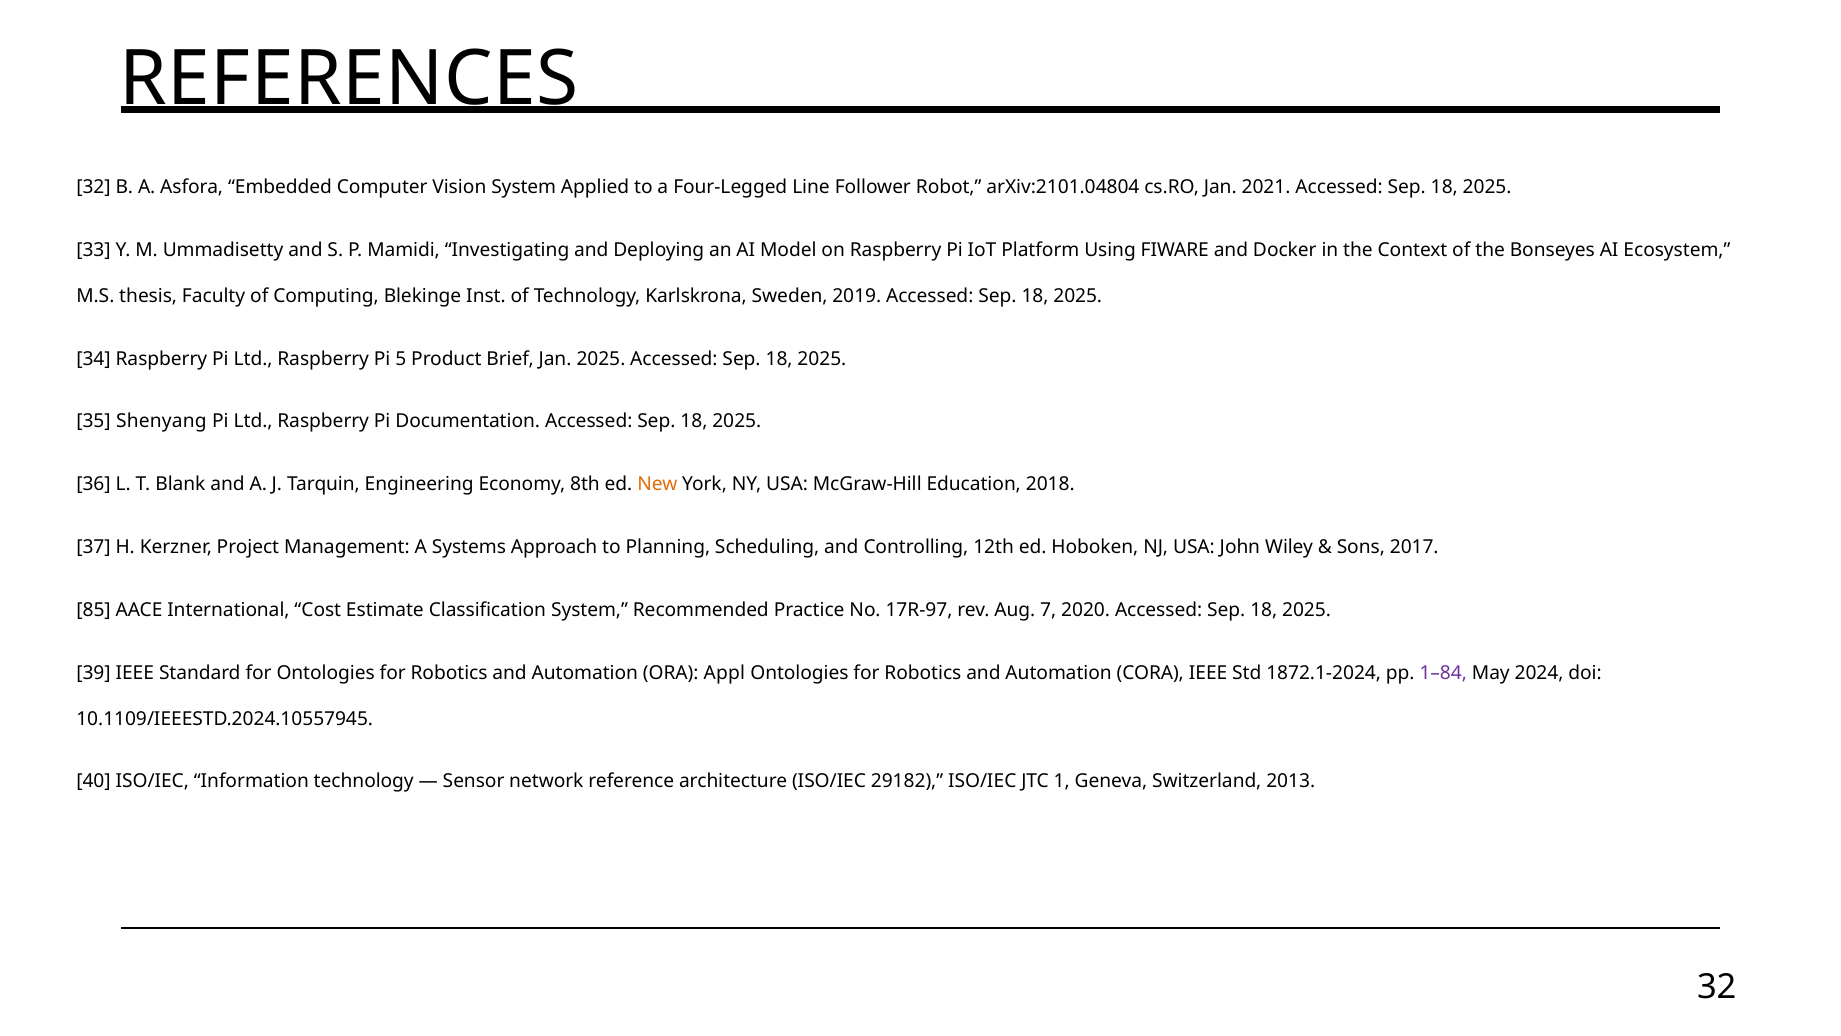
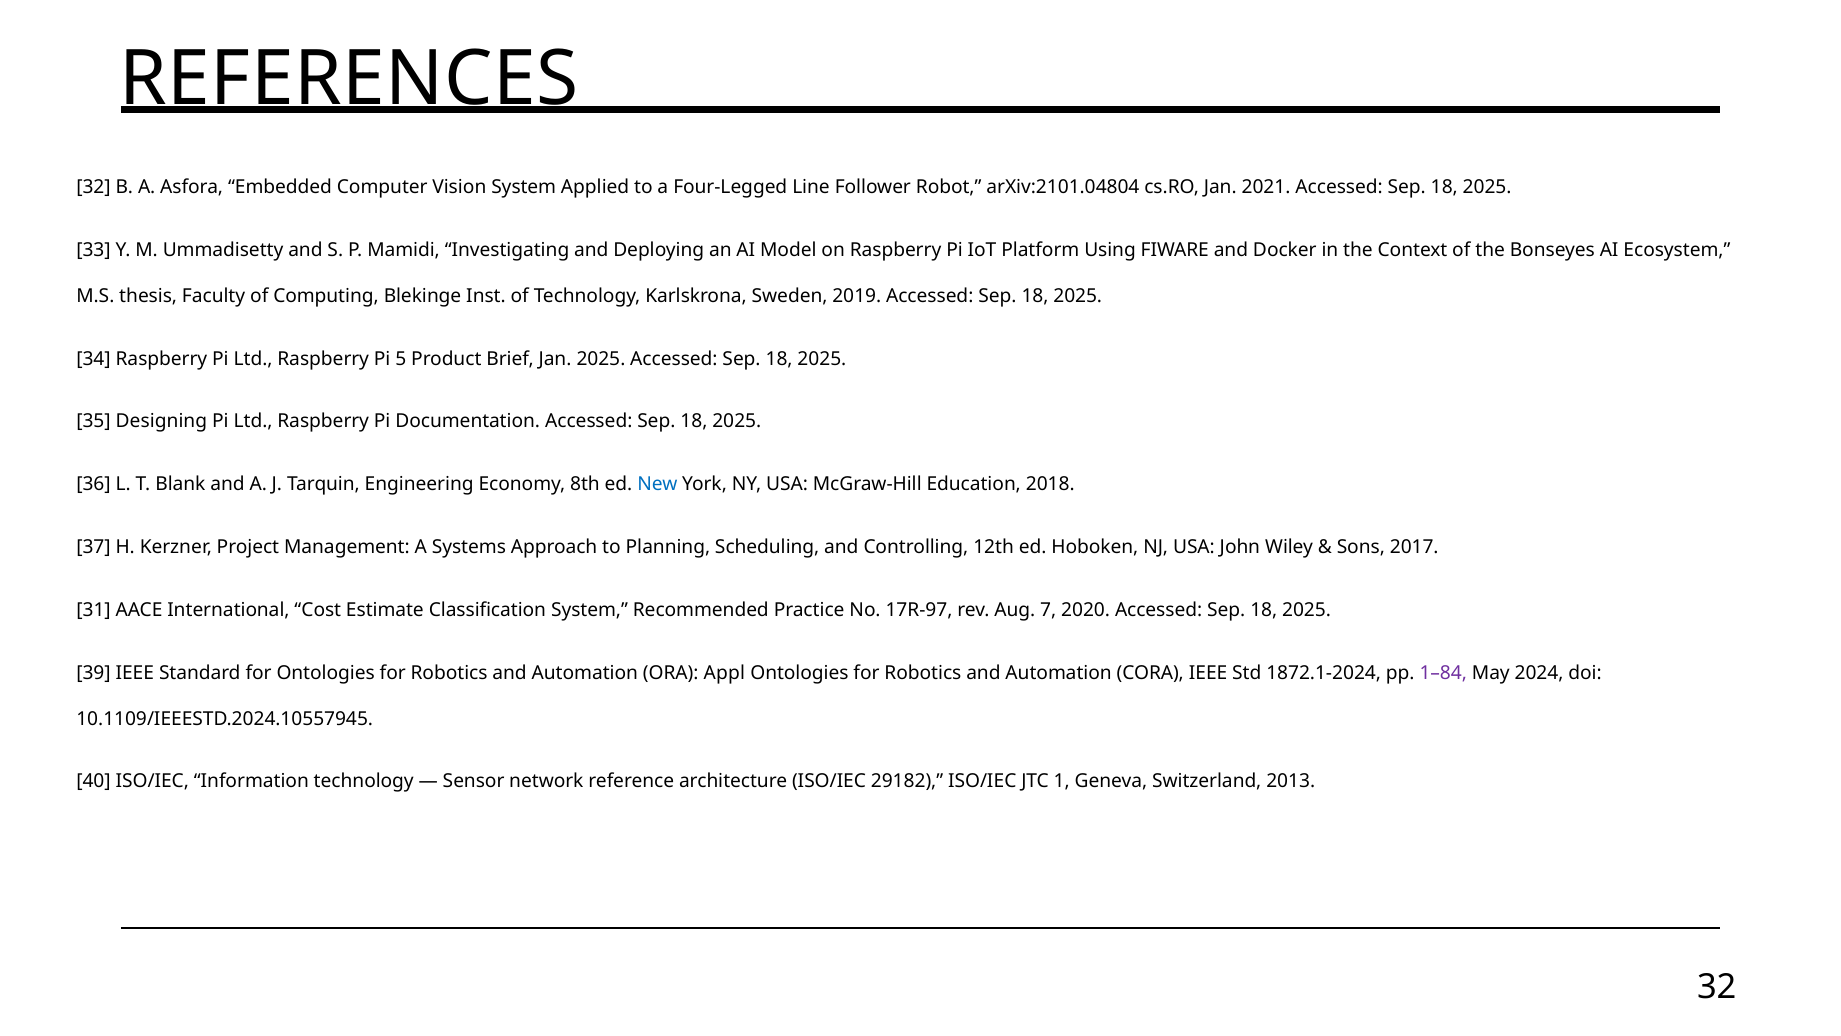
Shenyang: Shenyang -> Designing
New colour: orange -> blue
85: 85 -> 31
